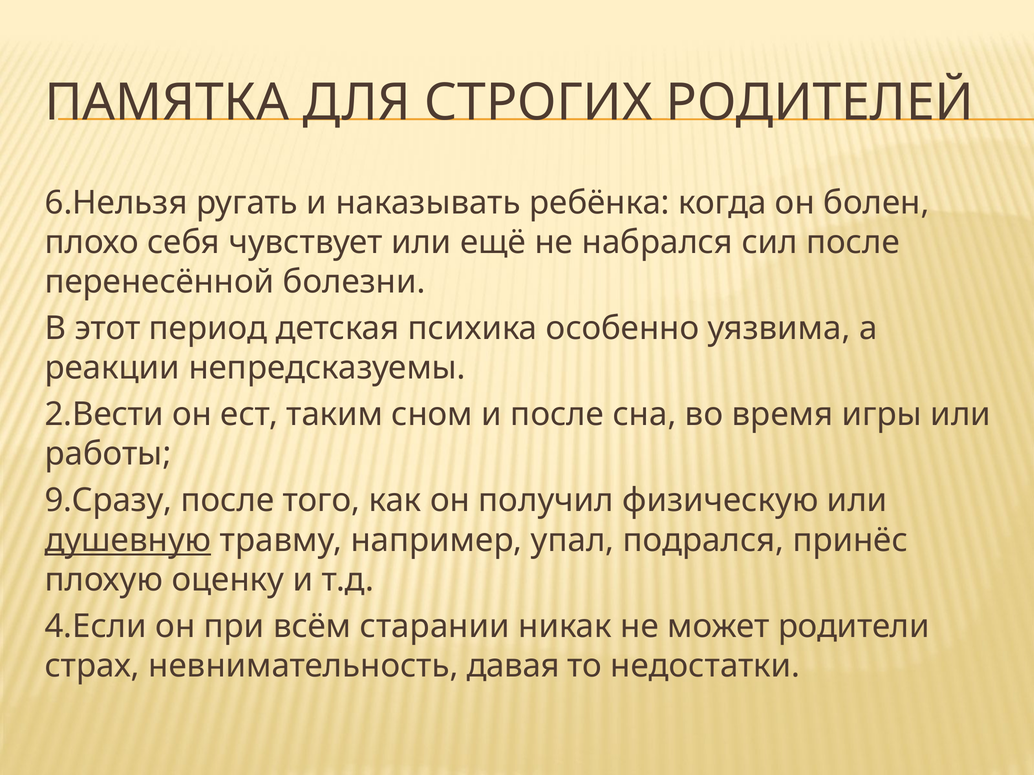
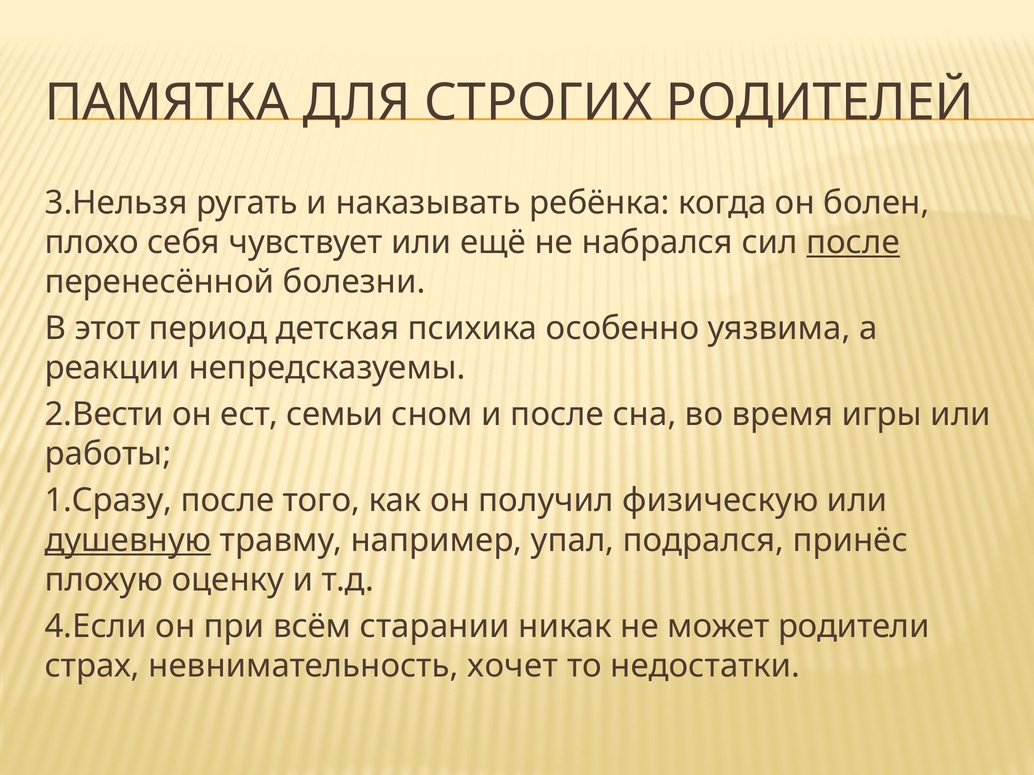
6.Нельзя: 6.Нельзя -> 3.Нельзя
после at (853, 243) underline: none -> present
таким: таким -> семьи
9.Сразу: 9.Сразу -> 1.Сразу
давая: давая -> хочет
